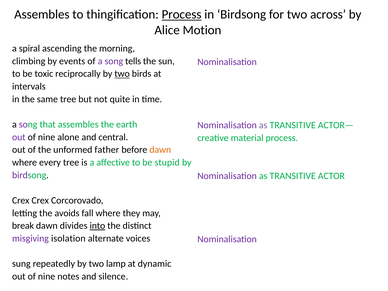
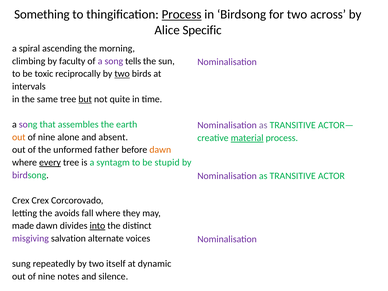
Assembles at (42, 14): Assembles -> Something
Motion: Motion -> Specific
events: events -> faculty
but underline: none -> present
out at (19, 137) colour: purple -> orange
central: central -> absent
material underline: none -> present
every underline: none -> present
affective: affective -> syntagm
break: break -> made
isolation: isolation -> salvation
lamp: lamp -> itself
